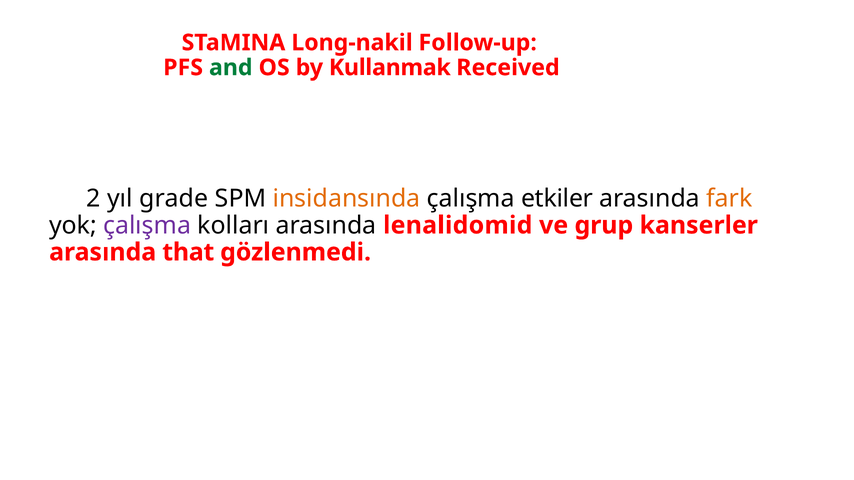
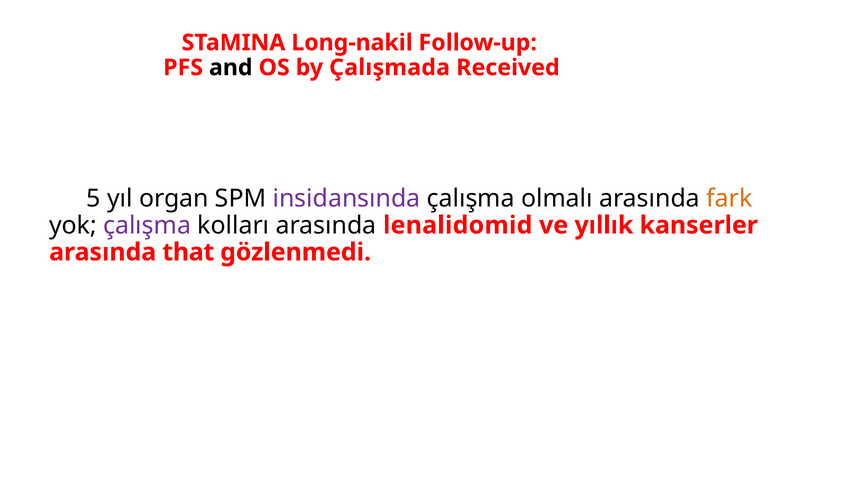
and colour: green -> black
Kullanmak: Kullanmak -> Çalışmada
2: 2 -> 5
grade: grade -> organ
insidansında colour: orange -> purple
etkiler: etkiler -> olmalı
grup: grup -> yıllık
